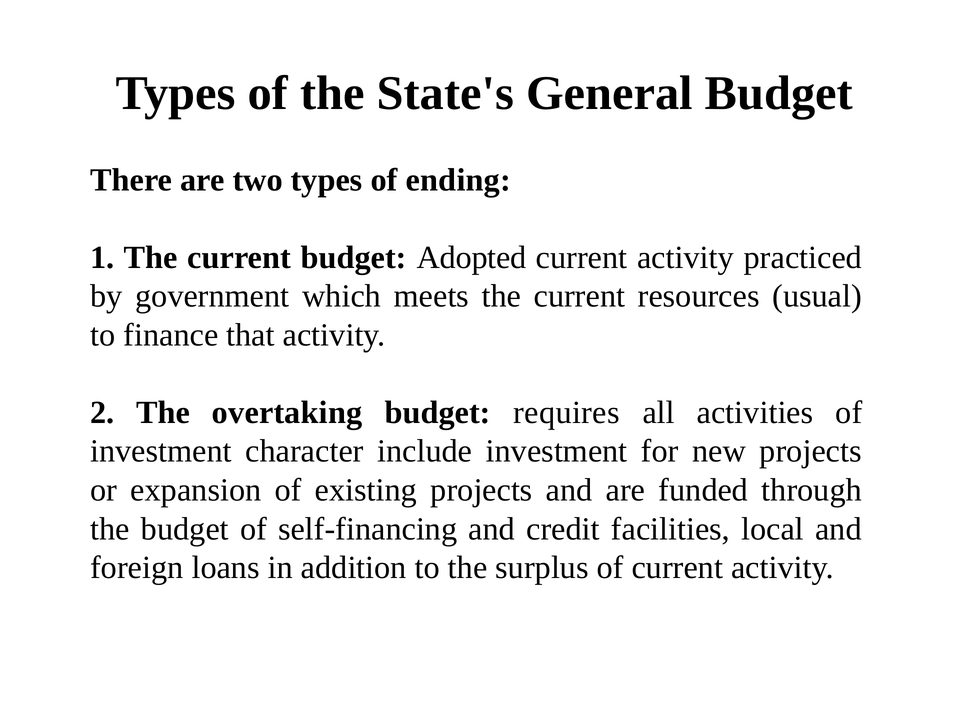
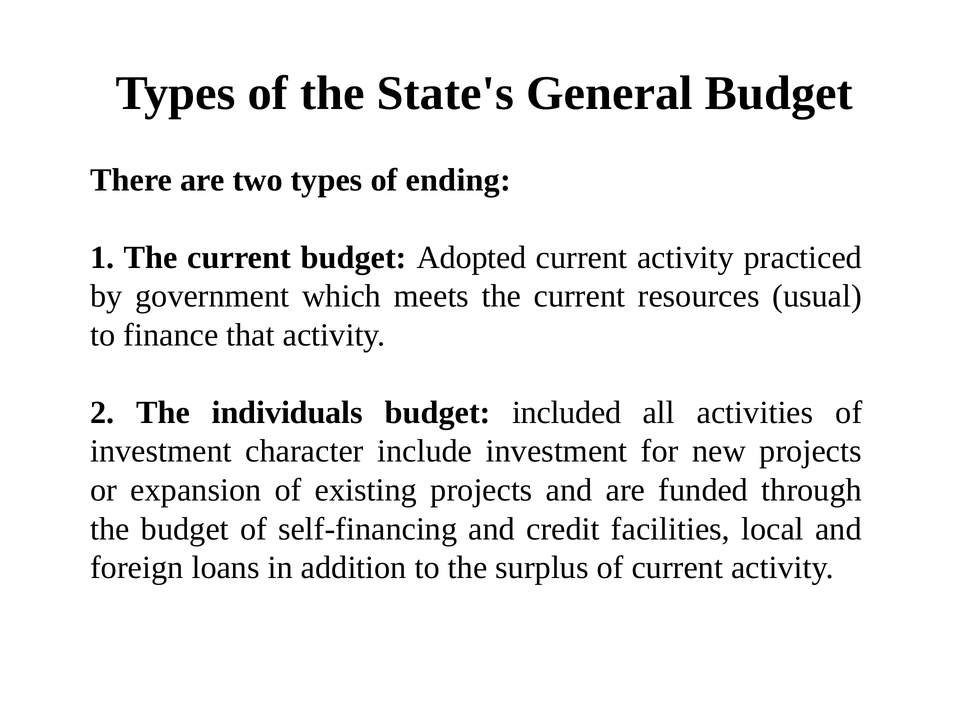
overtaking: overtaking -> individuals
requires: requires -> included
